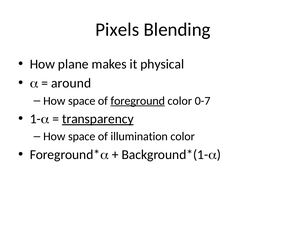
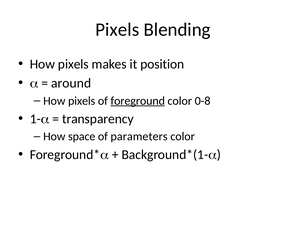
plane at (73, 64): plane -> pixels
physical: physical -> position
space at (82, 101): space -> pixels
0-7: 0-7 -> 0-8
transparency underline: present -> none
illumination: illumination -> parameters
